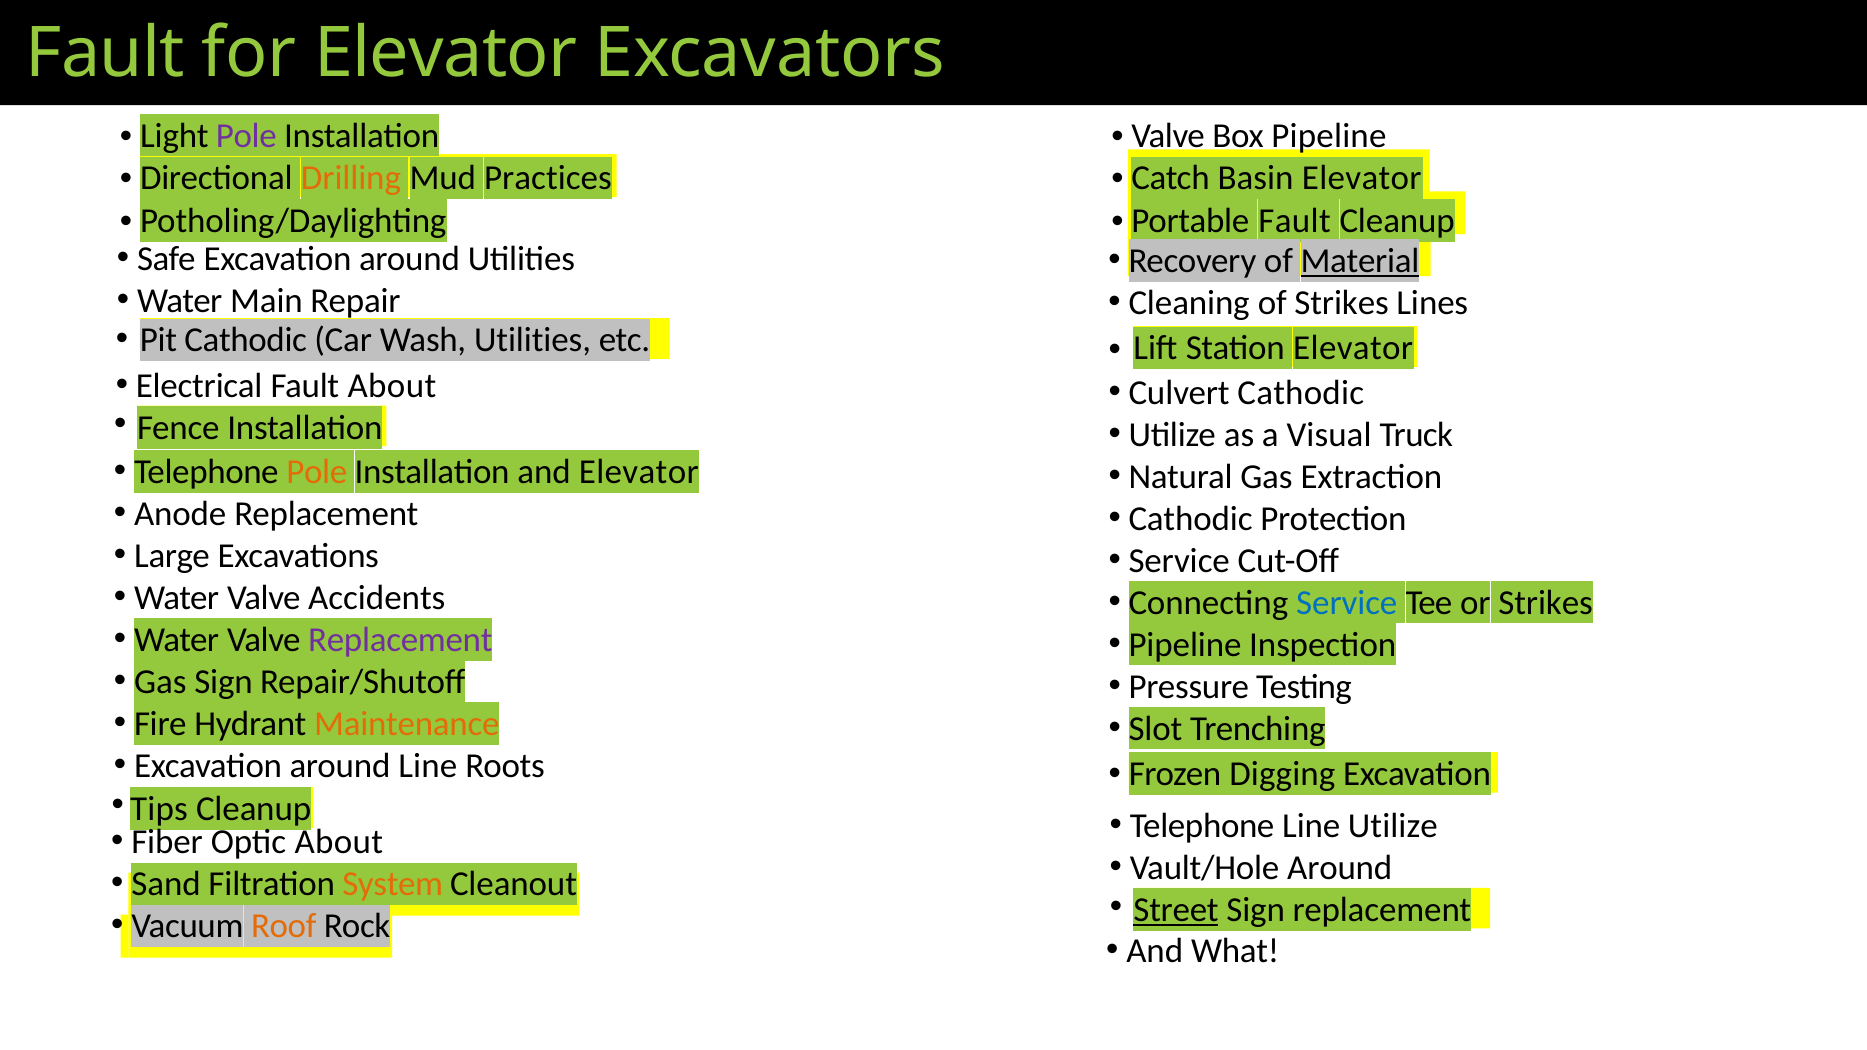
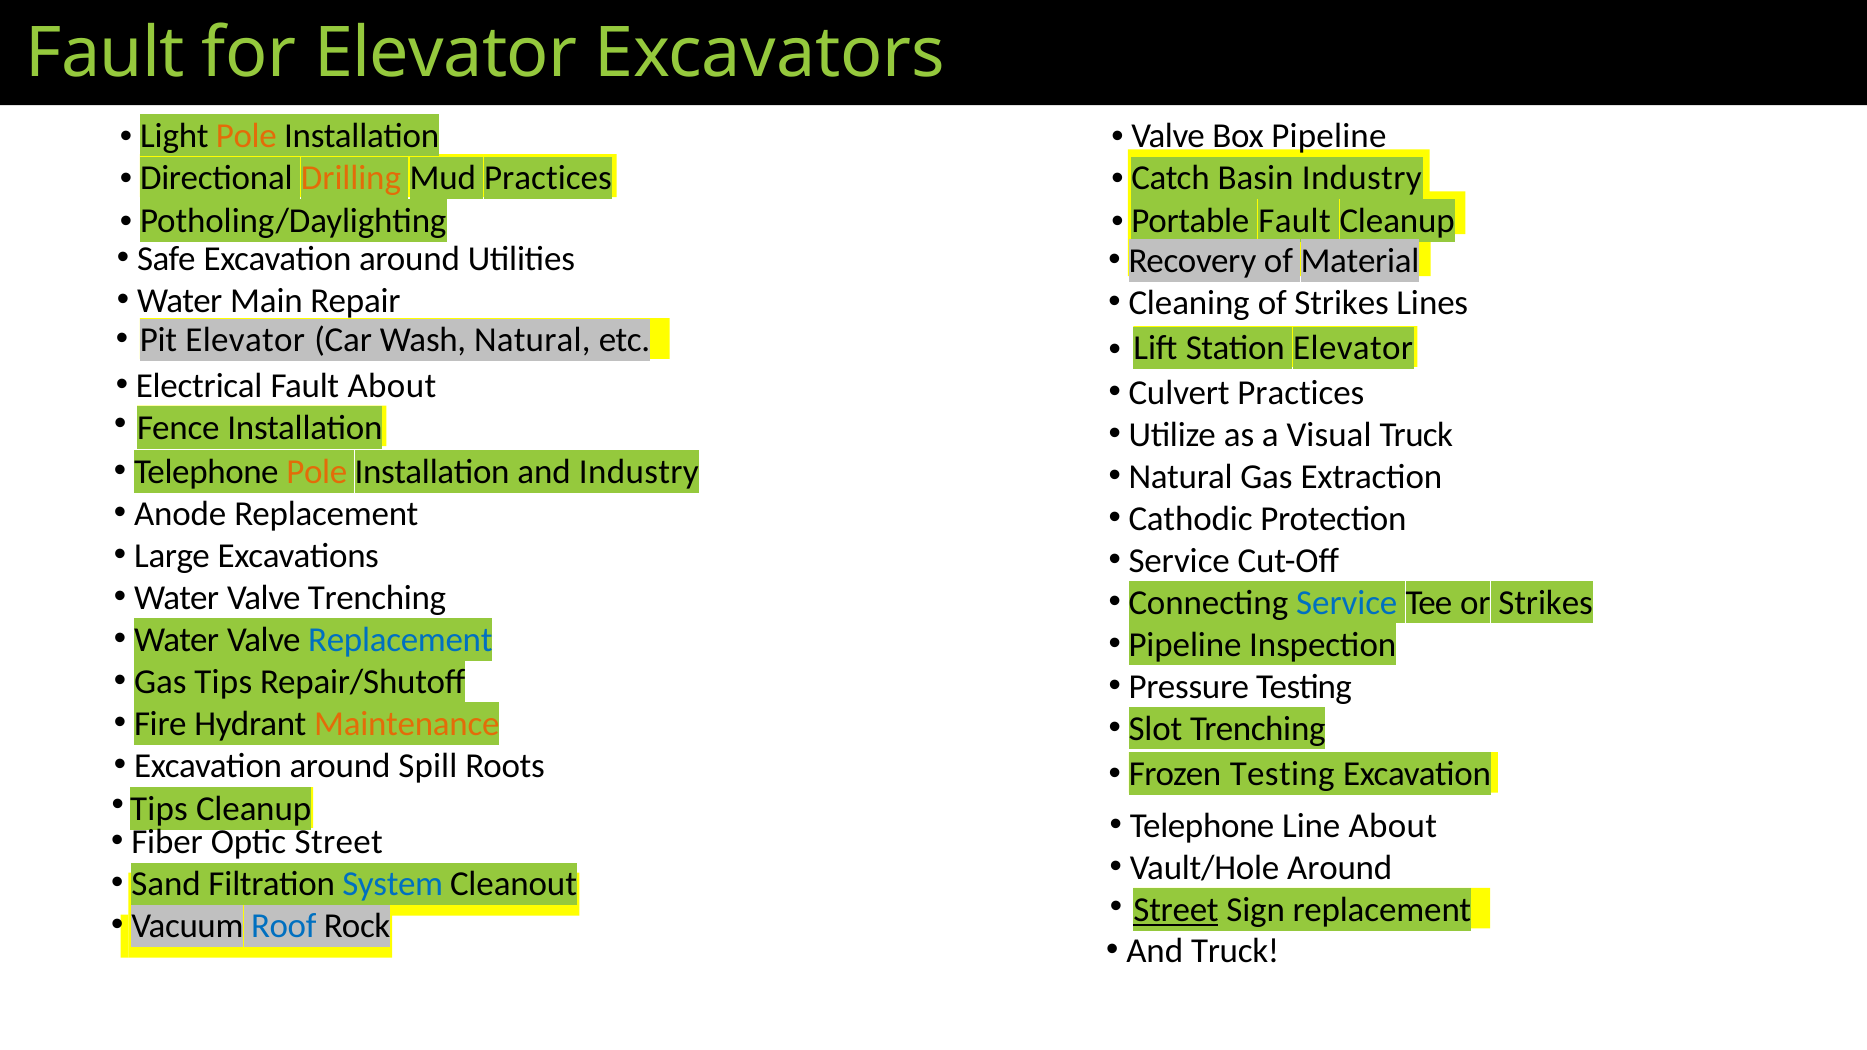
Pole at (246, 136) colour: purple -> orange
Basin Elevator: Elevator -> Industry
Material underline: present -> none
Pit Cathodic: Cathodic -> Elevator
Wash Utilities: Utilities -> Natural
Culvert Cathodic: Cathodic -> Practices
and Elevator: Elevator -> Industry
Valve Accidents: Accidents -> Trenching
Replacement at (400, 640) colour: purple -> blue
Gas Sign: Sign -> Tips
around Line: Line -> Spill
Frozen Digging: Digging -> Testing
Line Utilize: Utilize -> About
Optic About: About -> Street
System colour: orange -> blue
Roof colour: orange -> blue
And What: What -> Truck
